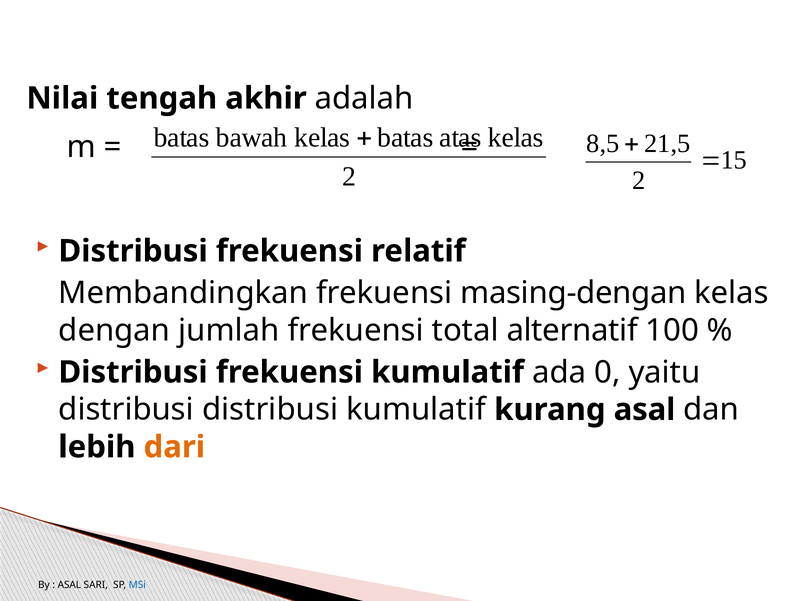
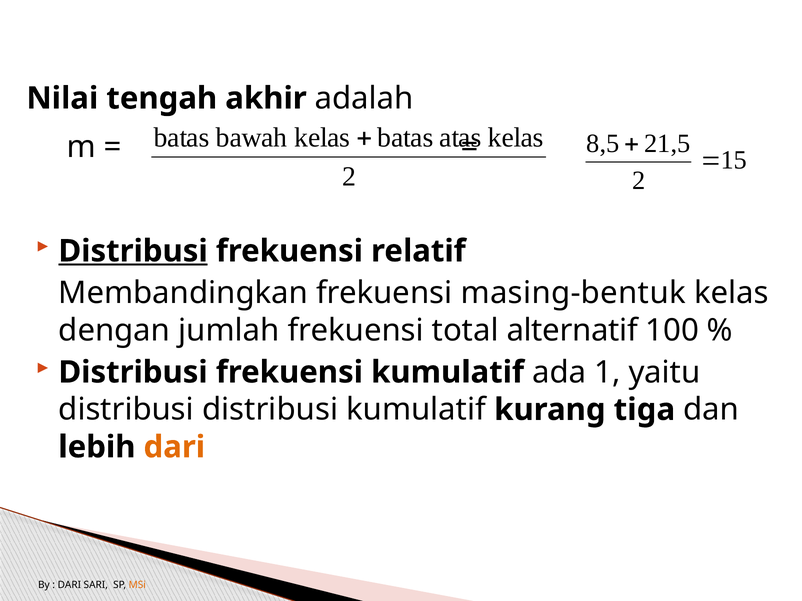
Distribusi at (133, 251) underline: none -> present
masing-dengan: masing-dengan -> masing-bentuk
0: 0 -> 1
kurang asal: asal -> tiga
ASAL at (69, 585): ASAL -> DARI
MSi colour: blue -> orange
